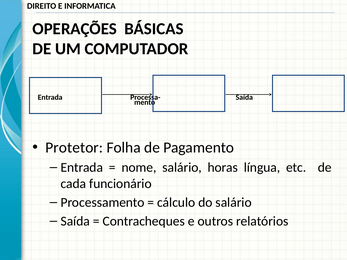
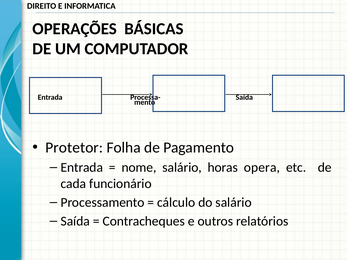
língua: língua -> opera
